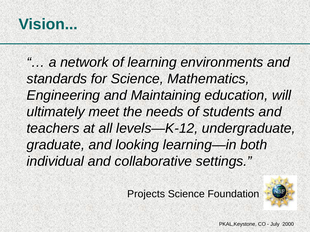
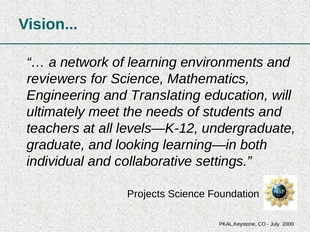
standards: standards -> reviewers
Maintaining: Maintaining -> Translating
